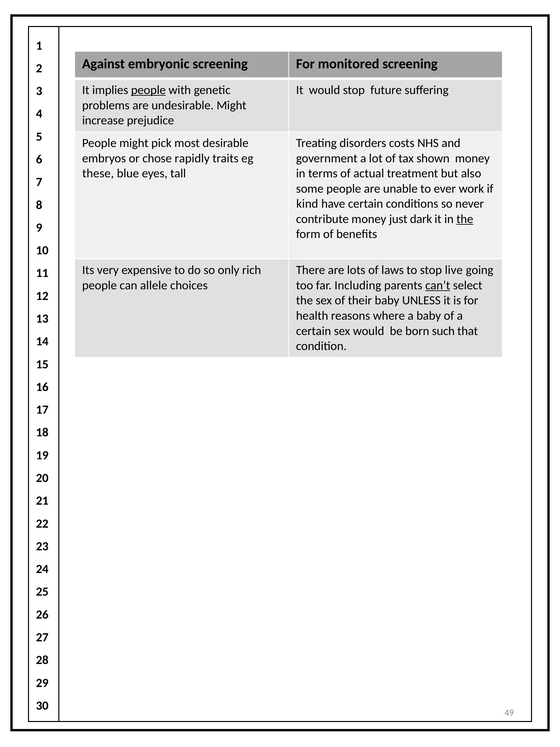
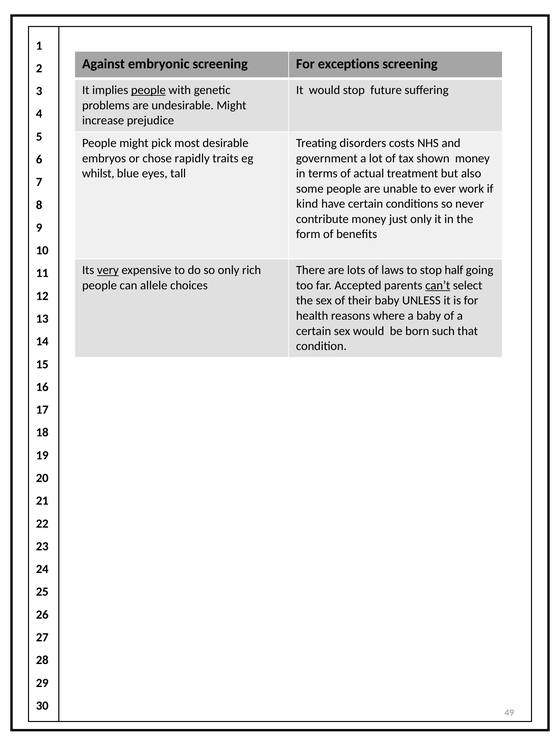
monitored: monitored -> exceptions
these: these -> whilst
just dark: dark -> only
the at (465, 219) underline: present -> none
very underline: none -> present
live: live -> half
Including: Including -> Accepted
